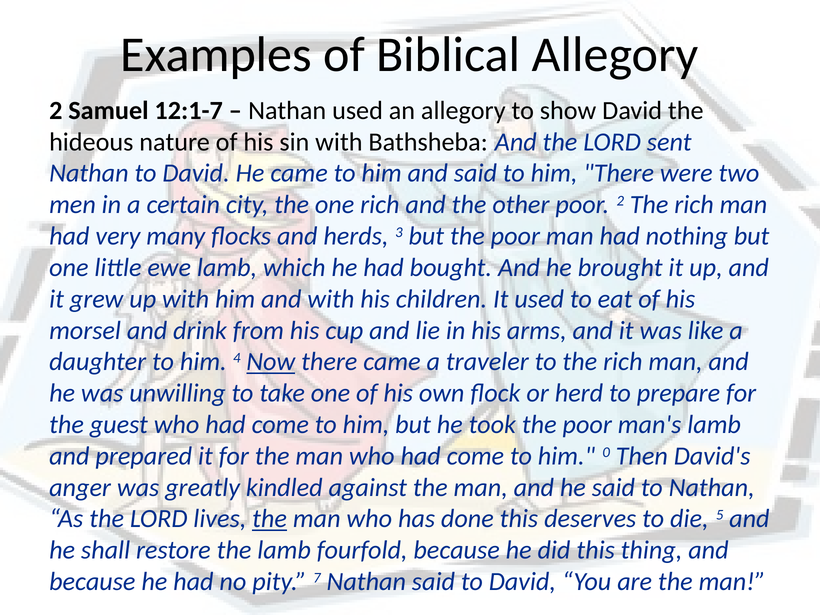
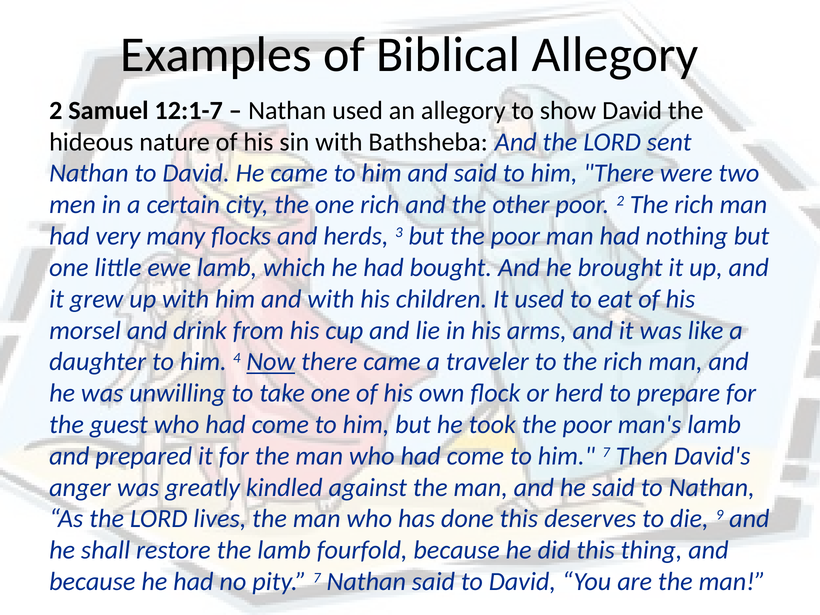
him 0: 0 -> 7
the at (270, 519) underline: present -> none
5: 5 -> 9
